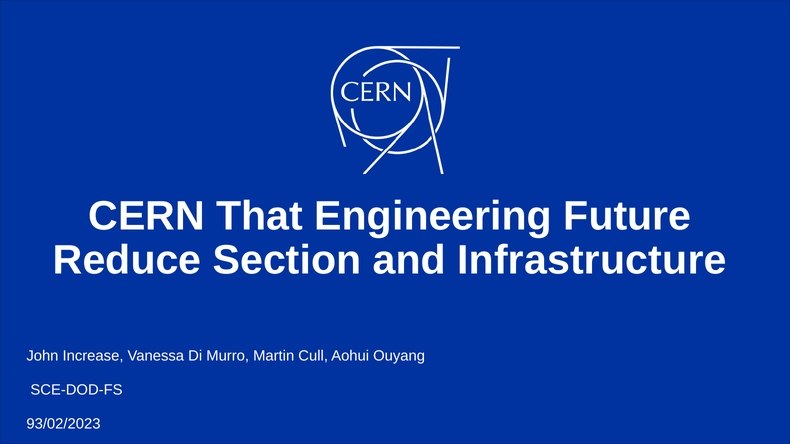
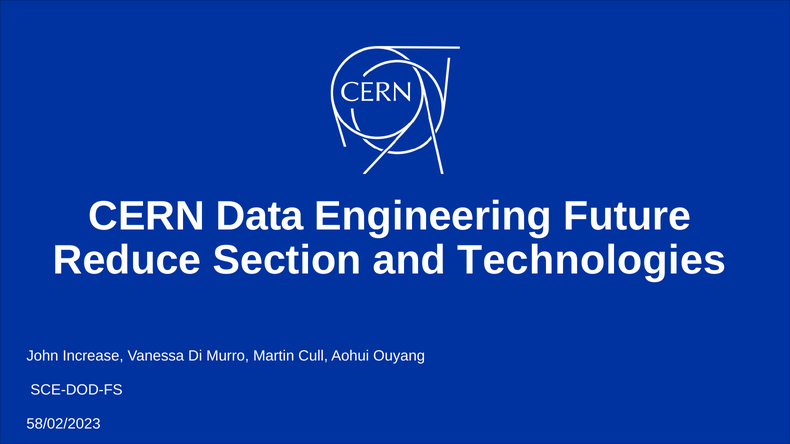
That: That -> Data
Infrastructure: Infrastructure -> Technologies
93/02/2023: 93/02/2023 -> 58/02/2023
